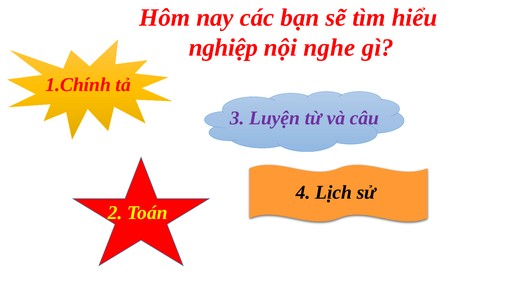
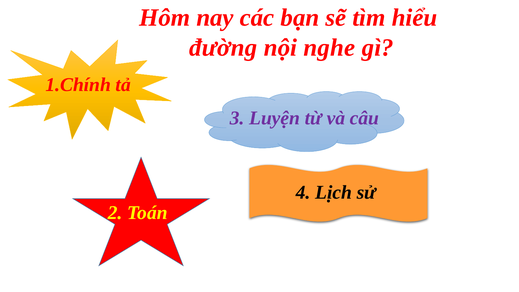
nghiệp: nghiệp -> đường
